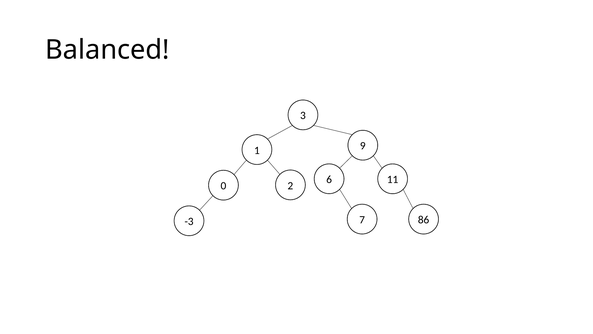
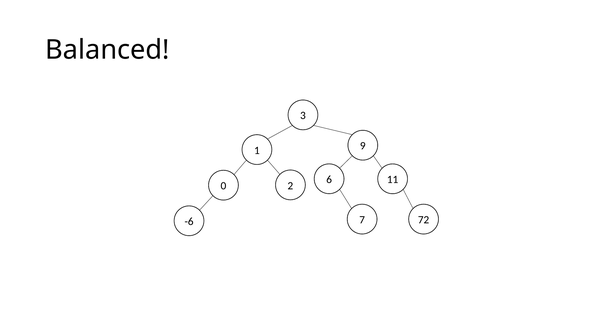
86: 86 -> 72
-3: -3 -> -6
